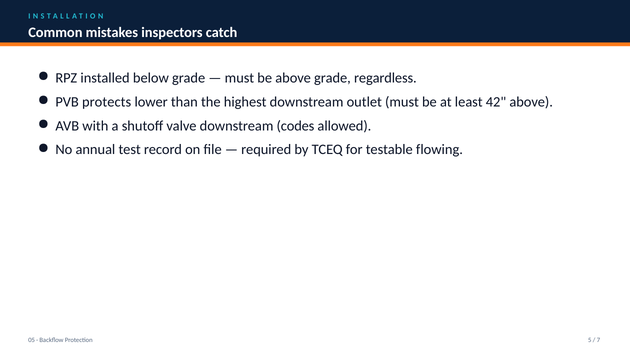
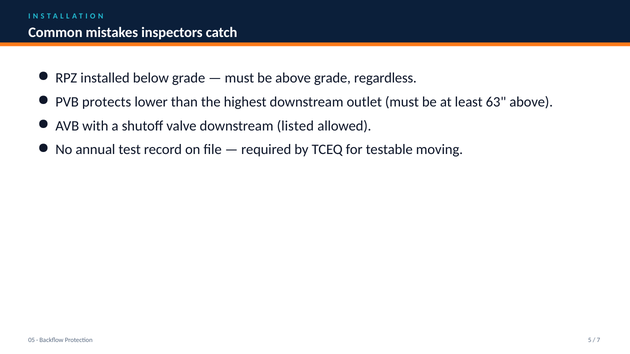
42: 42 -> 63
codes: codes -> listed
flowing: flowing -> moving
